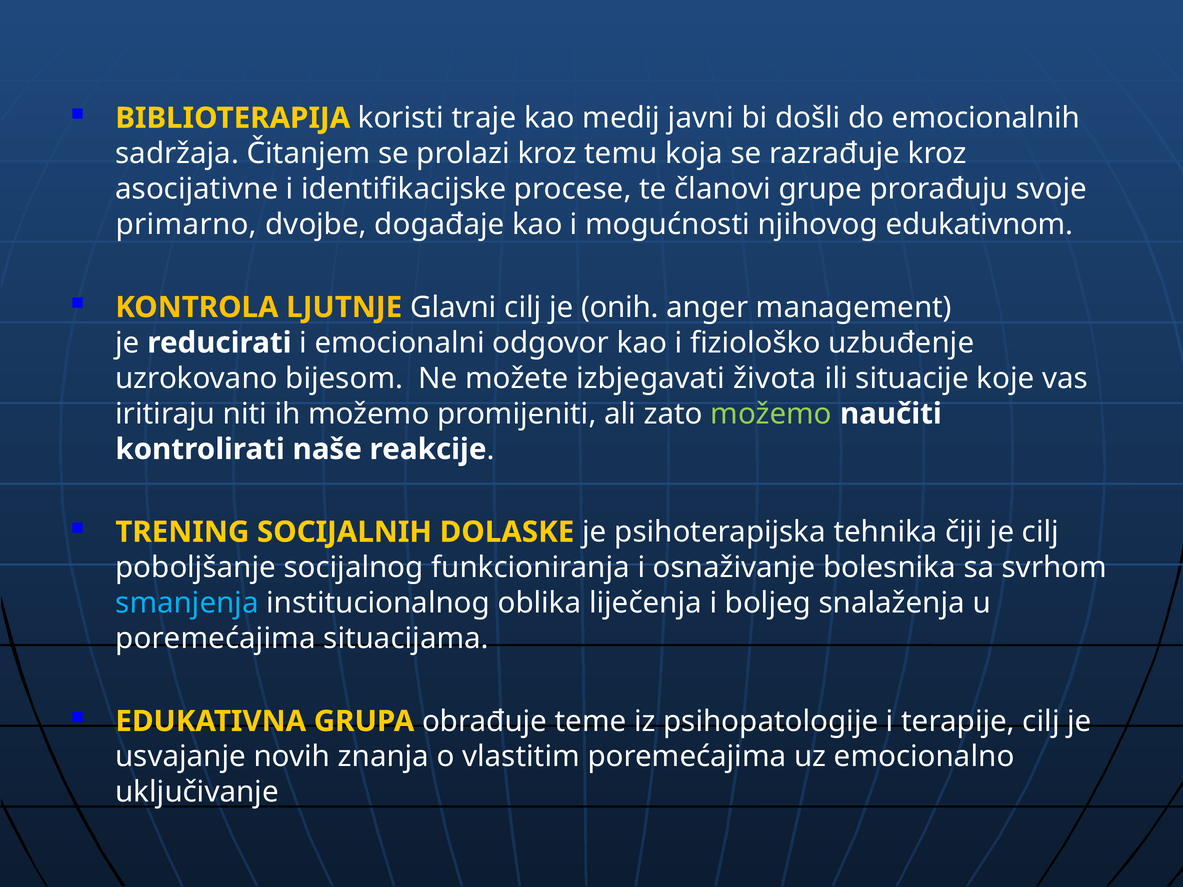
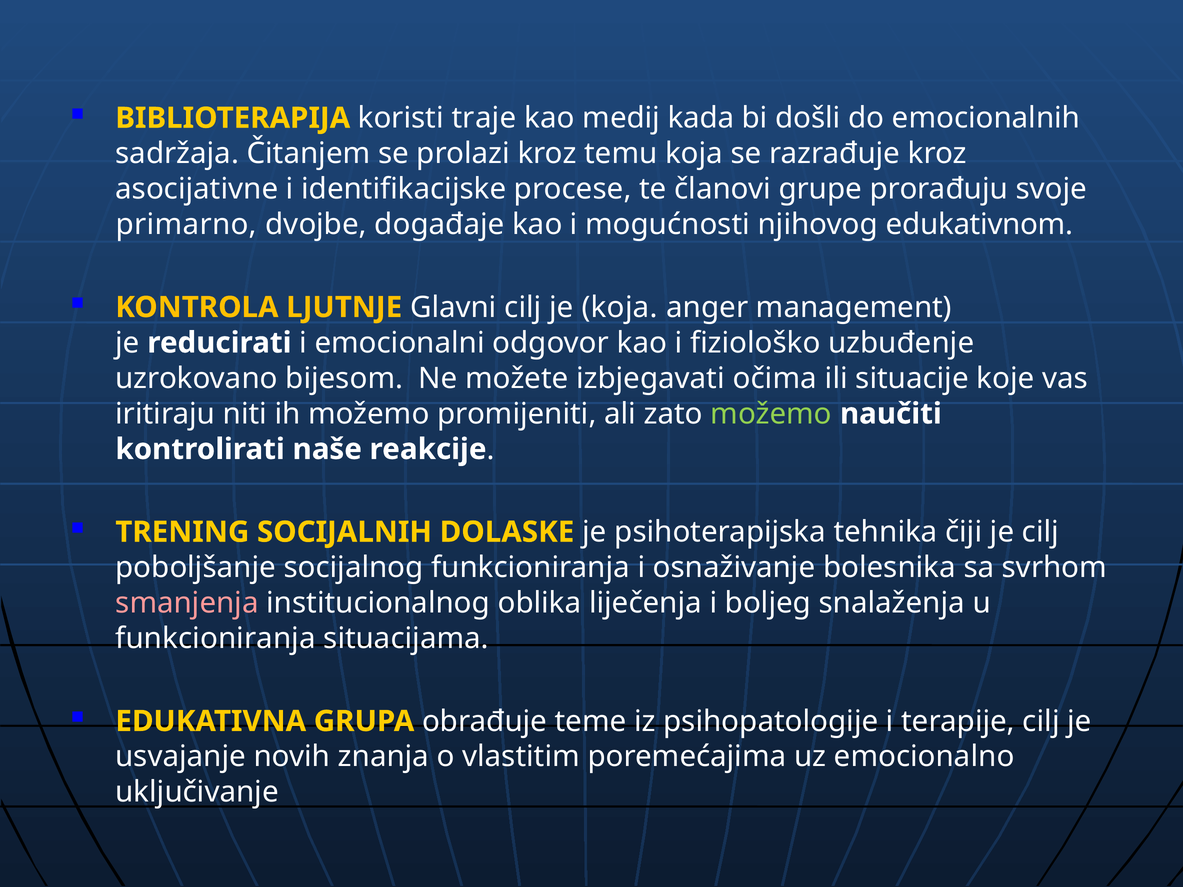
javni: javni -> kada
je onih: onih -> koja
života: života -> očima
smanjenja colour: light blue -> pink
poremećajima at (216, 639): poremećajima -> funkcioniranja
